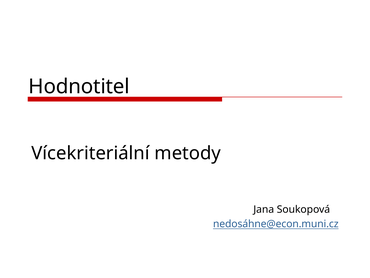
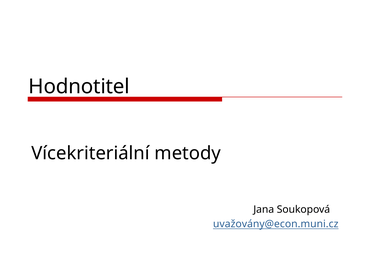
nedosáhne@econ.muni.cz: nedosáhne@econ.muni.cz -> uvažovány@econ.muni.cz
